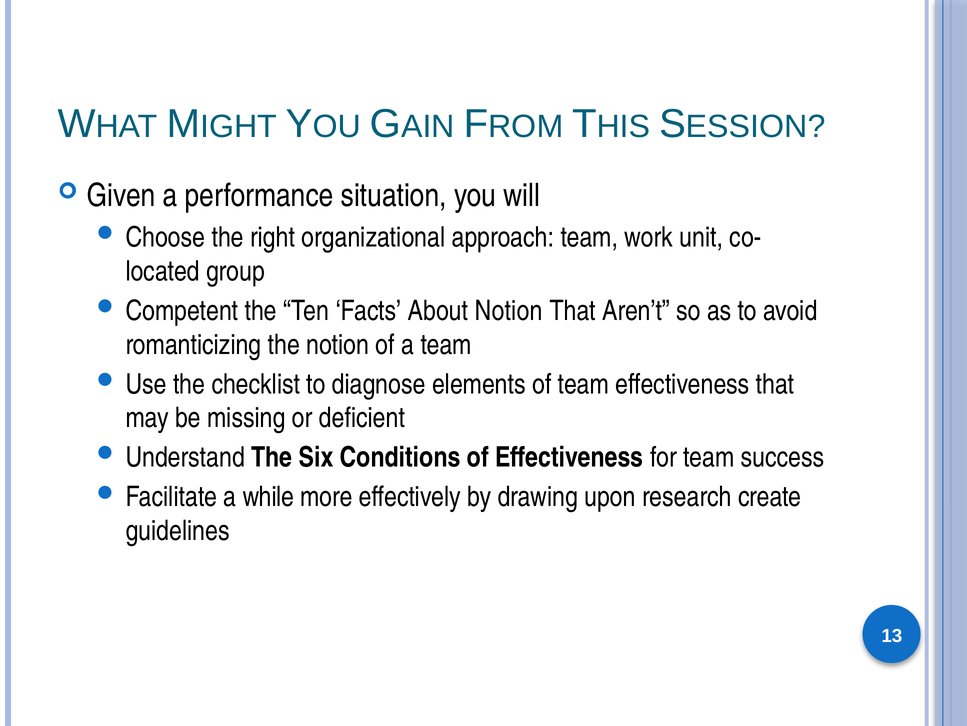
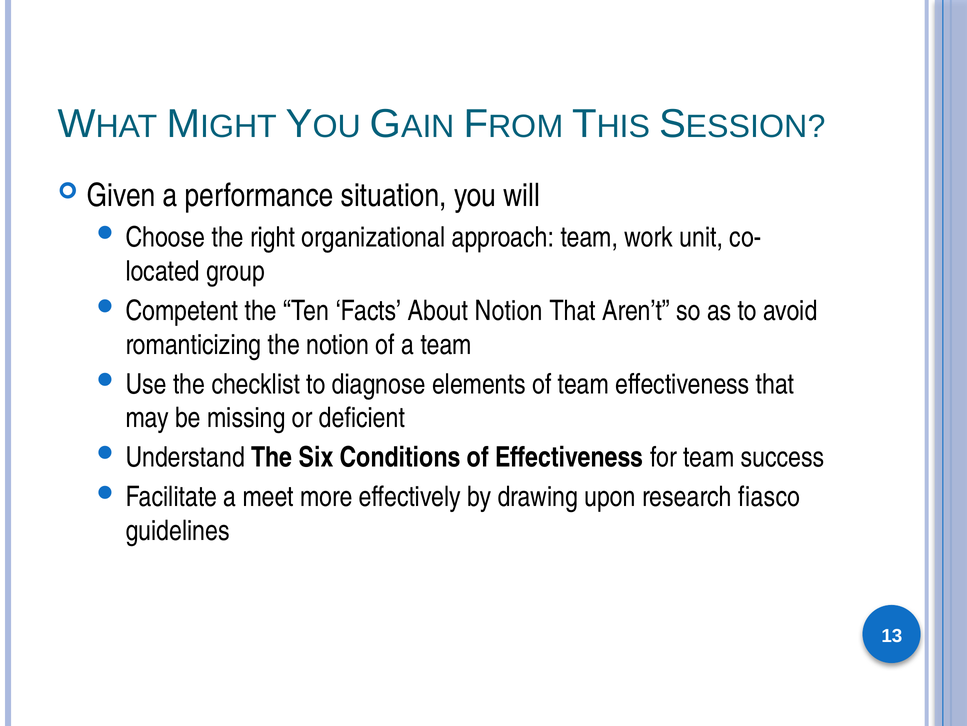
while: while -> meet
create: create -> fiasco
